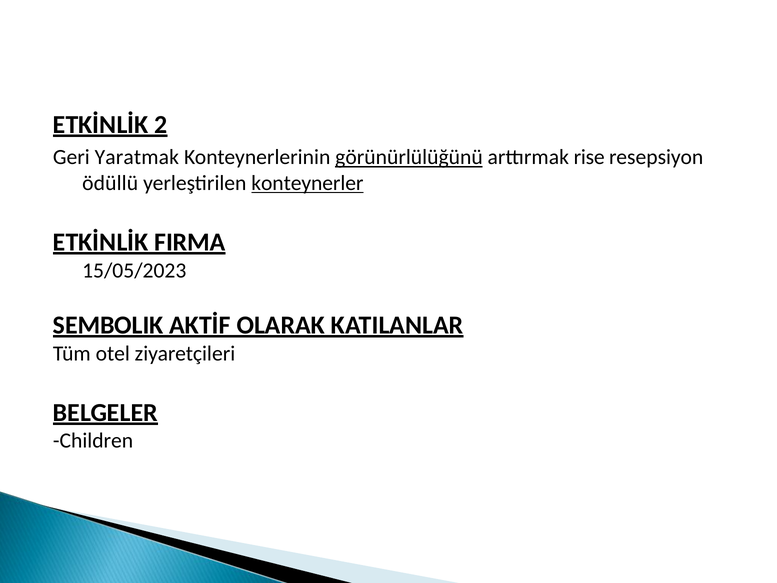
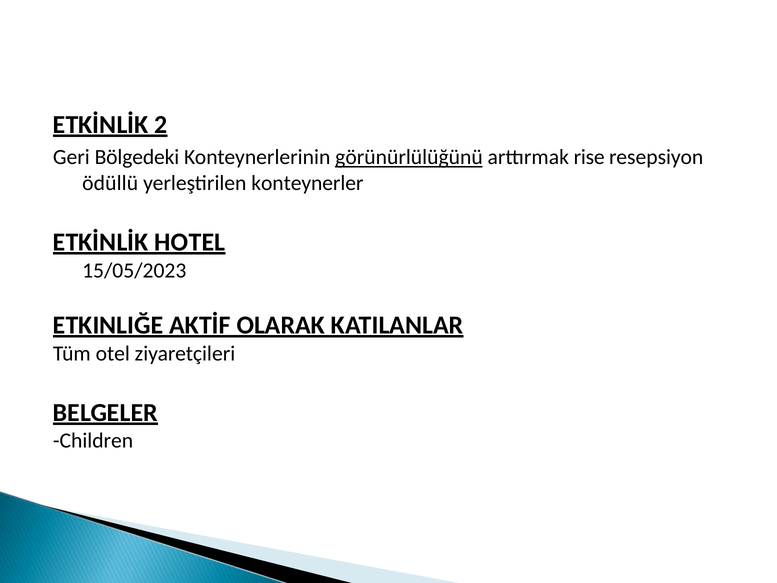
Yaratmak: Yaratmak -> Bölgedeki
konteynerler underline: present -> none
FIRMA: FIRMA -> HOTEL
SEMBOLIK: SEMBOLIK -> ETKINLIĞE
